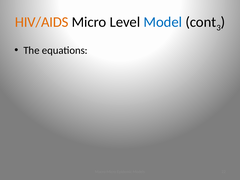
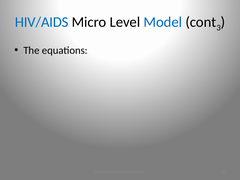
HIV/AIDS colour: orange -> blue
